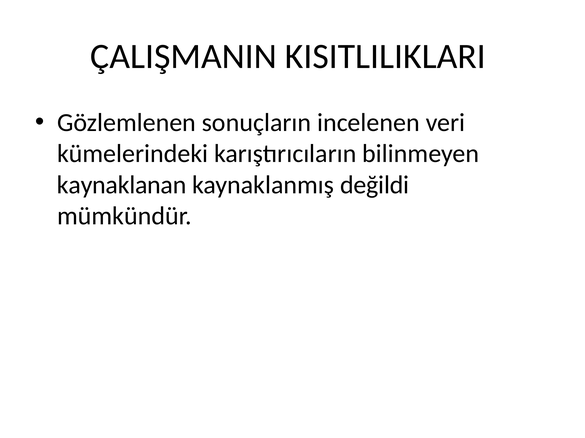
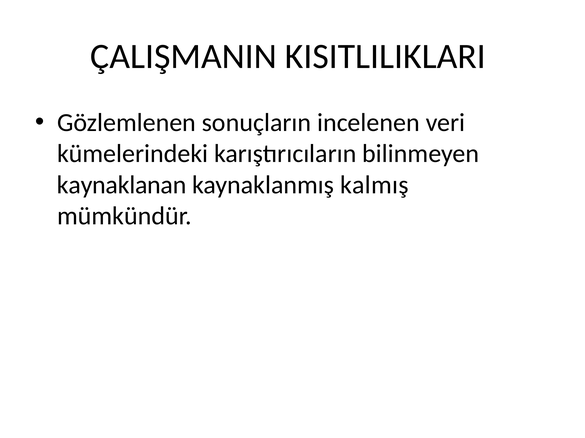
değildi: değildi -> kalmış
